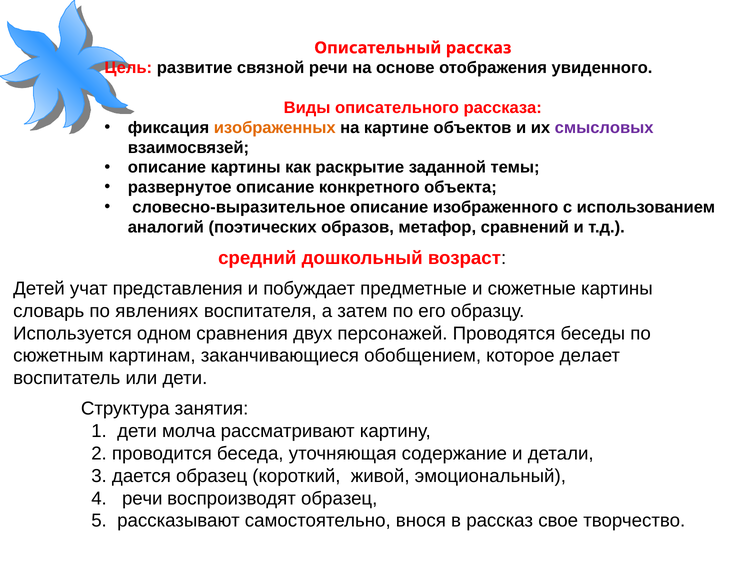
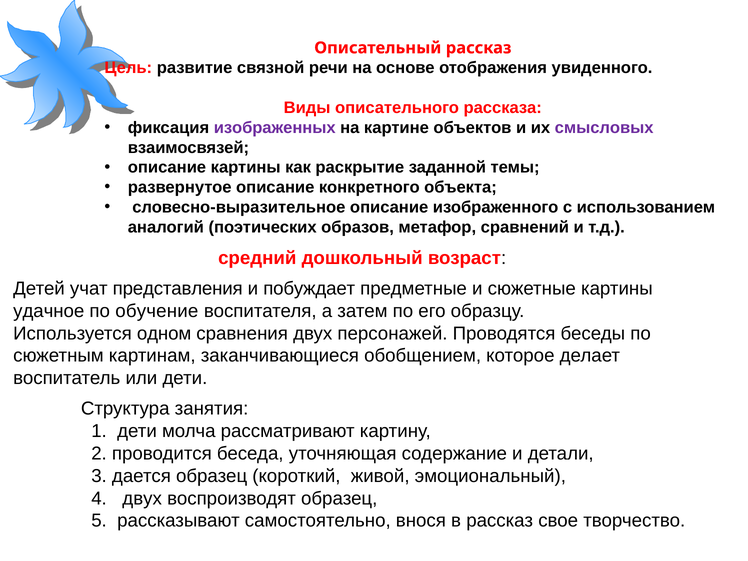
изображенных colour: orange -> purple
словарь: словарь -> удачное
явлениях: явлениях -> обучение
4 речи: речи -> двух
